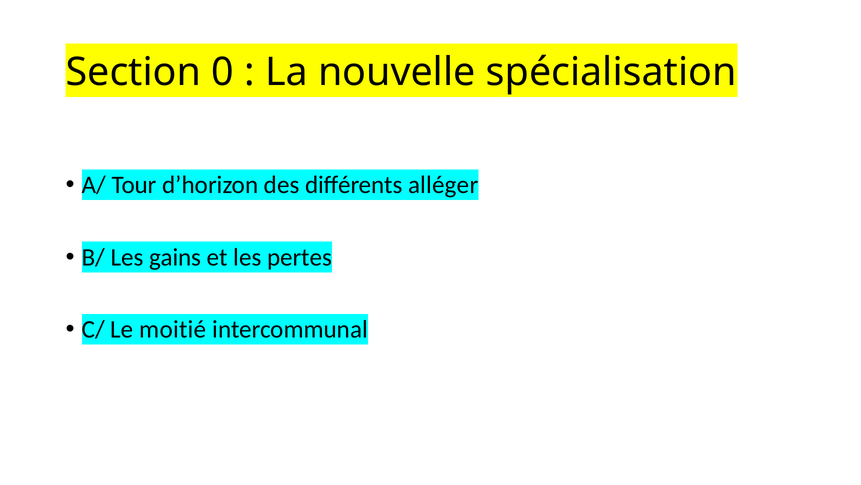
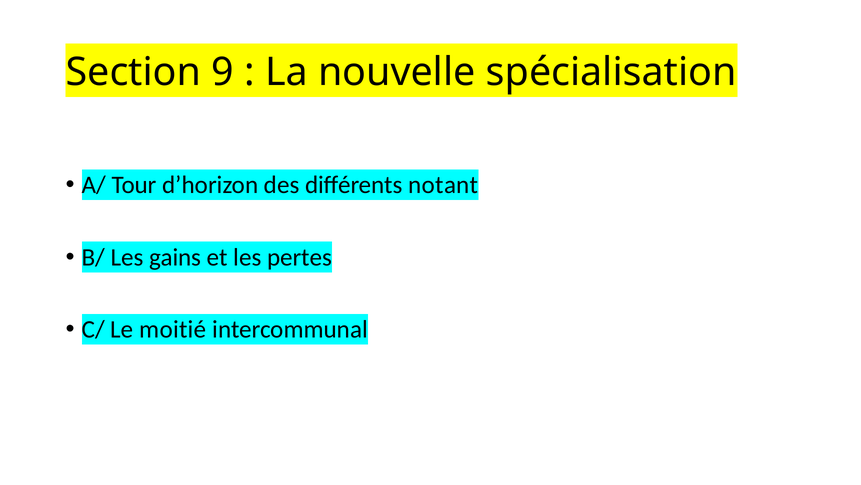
0: 0 -> 9
alléger: alléger -> notant
